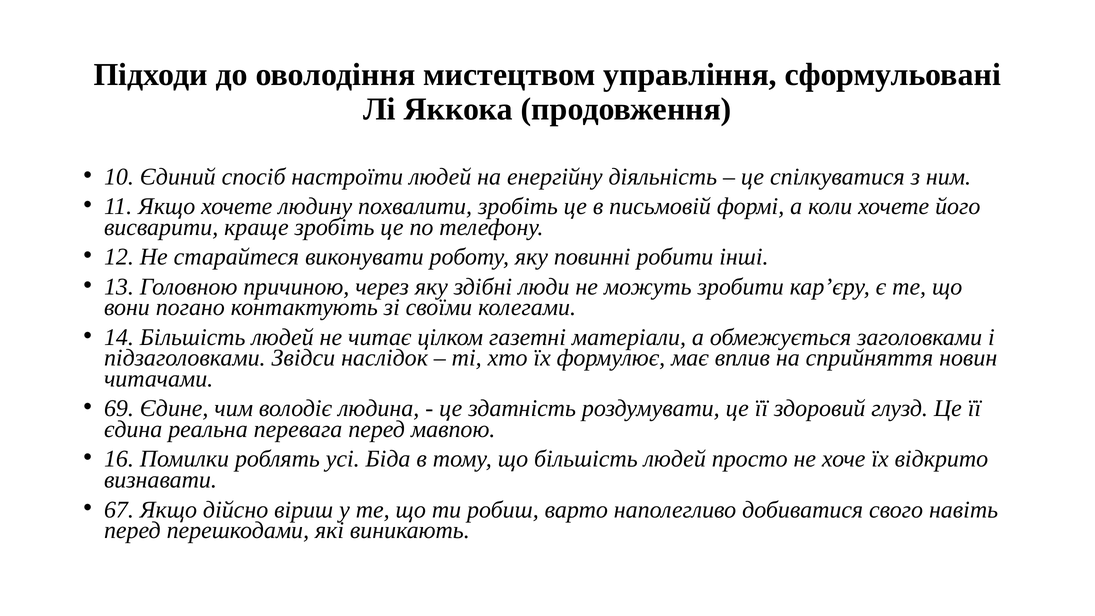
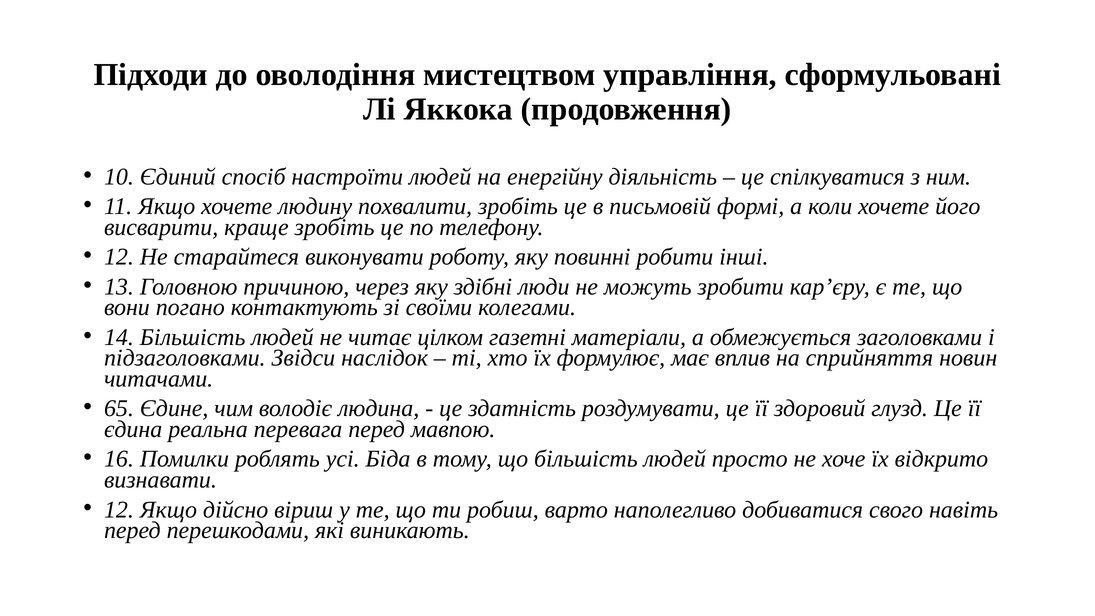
69: 69 -> 65
67 at (119, 510): 67 -> 12
